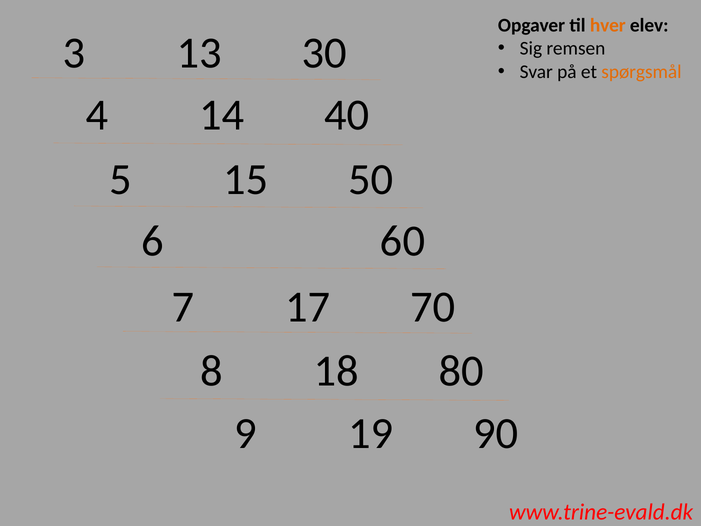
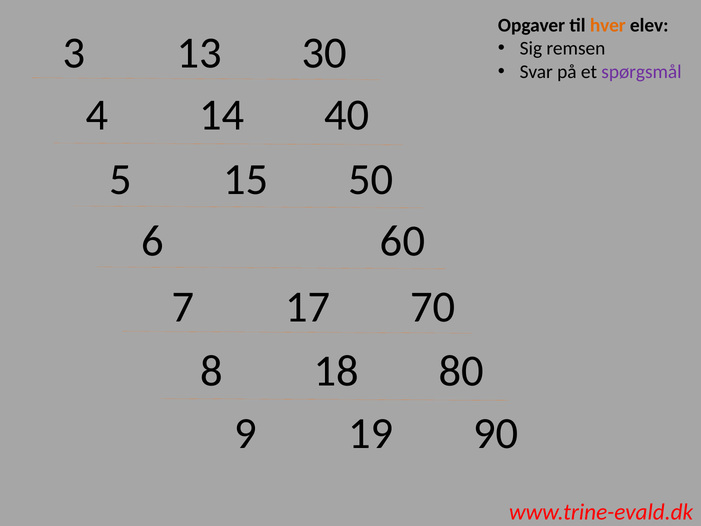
spørgsmål colour: orange -> purple
